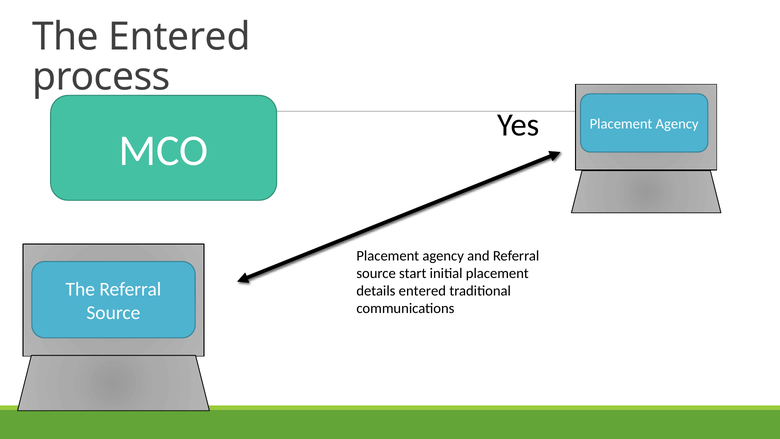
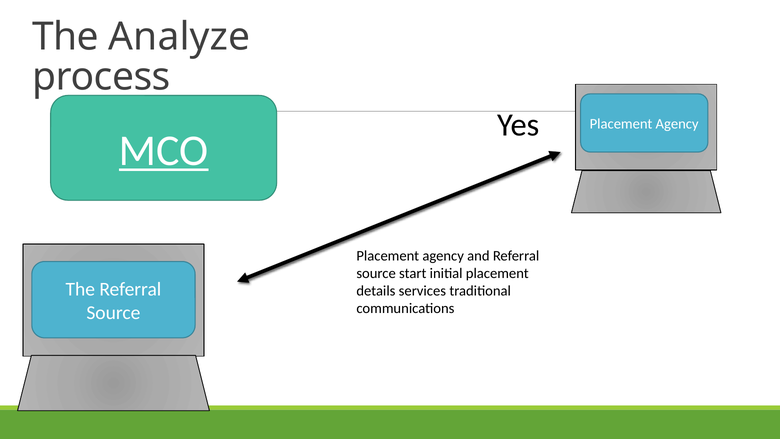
The Entered: Entered -> Analyze
MCO underline: none -> present
details entered: entered -> services
